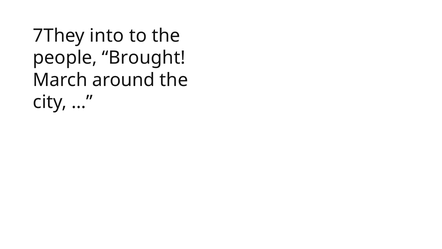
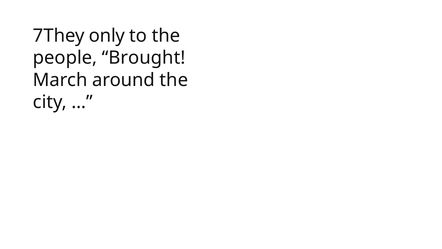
into: into -> only
